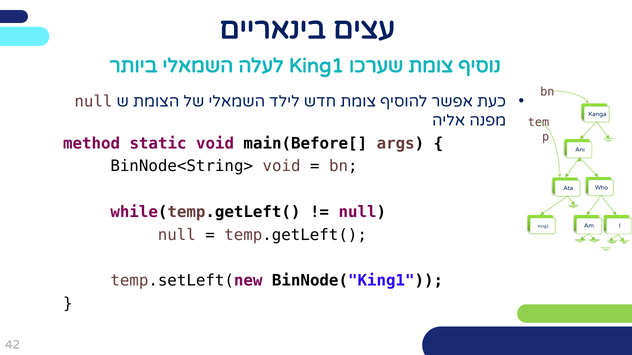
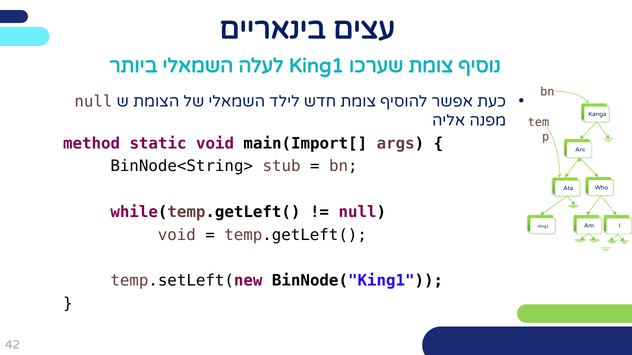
main(Before[: main(Before[ -> main(Import[
BinNode<String> void: void -> stub
null at (177, 235): null -> void
